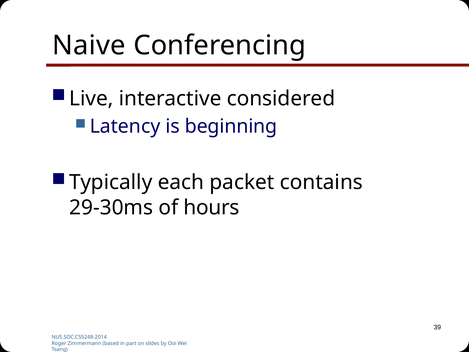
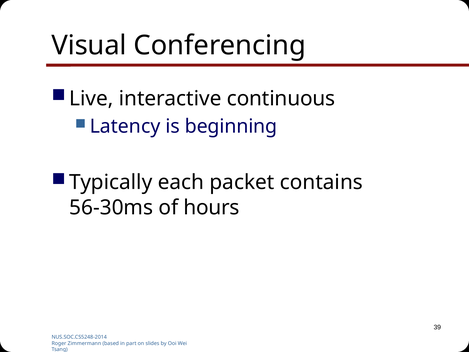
Naive: Naive -> Visual
considered: considered -> continuous
29-30ms: 29-30ms -> 56-30ms
